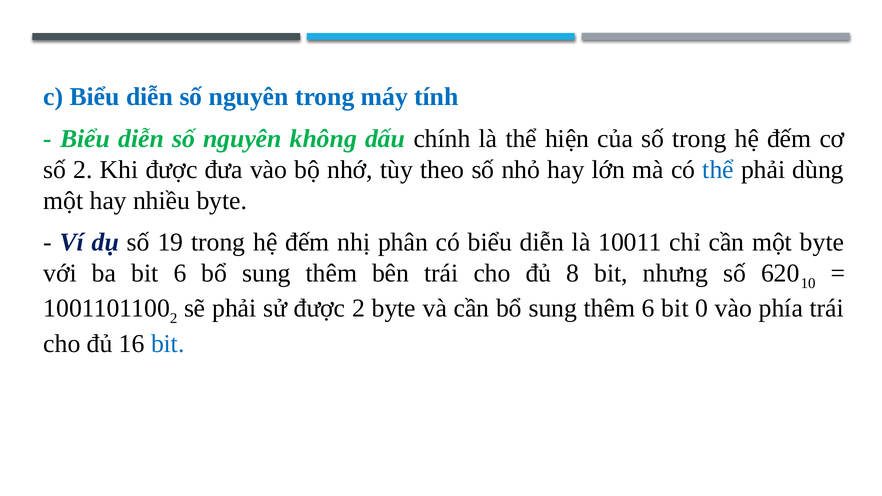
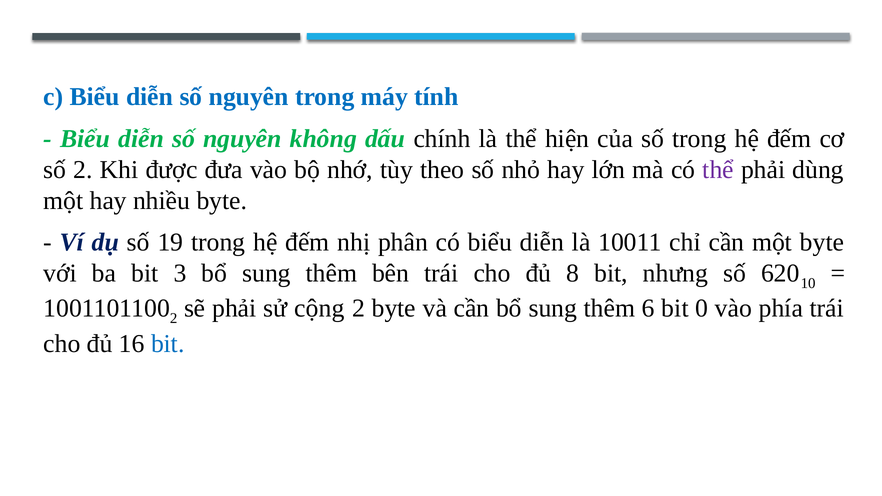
thể at (718, 170) colour: blue -> purple
bit 6: 6 -> 3
sử được: được -> cộng
